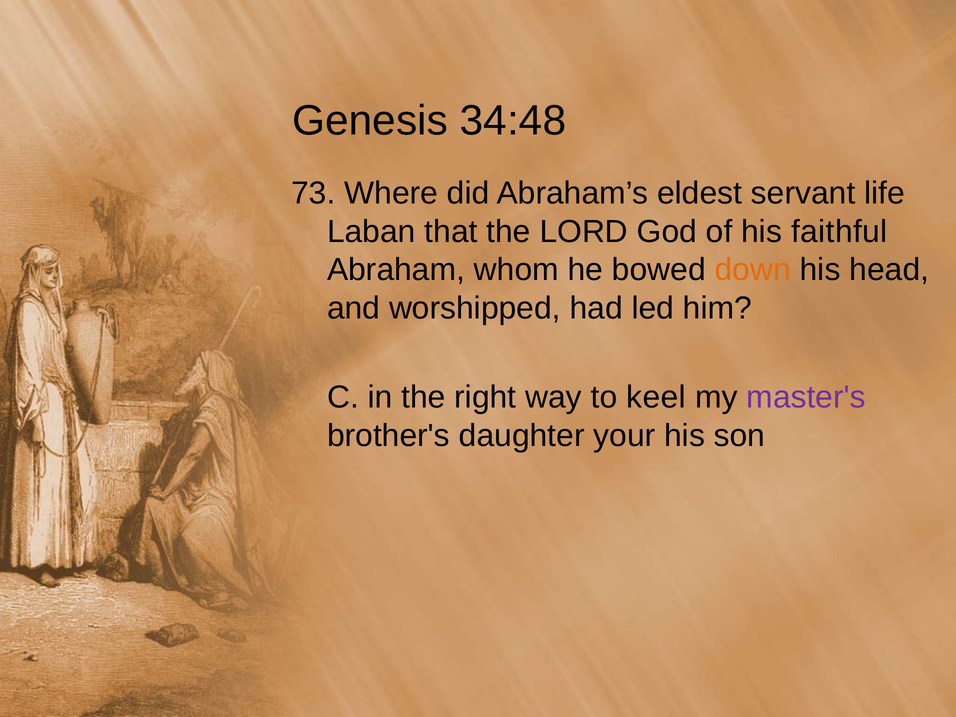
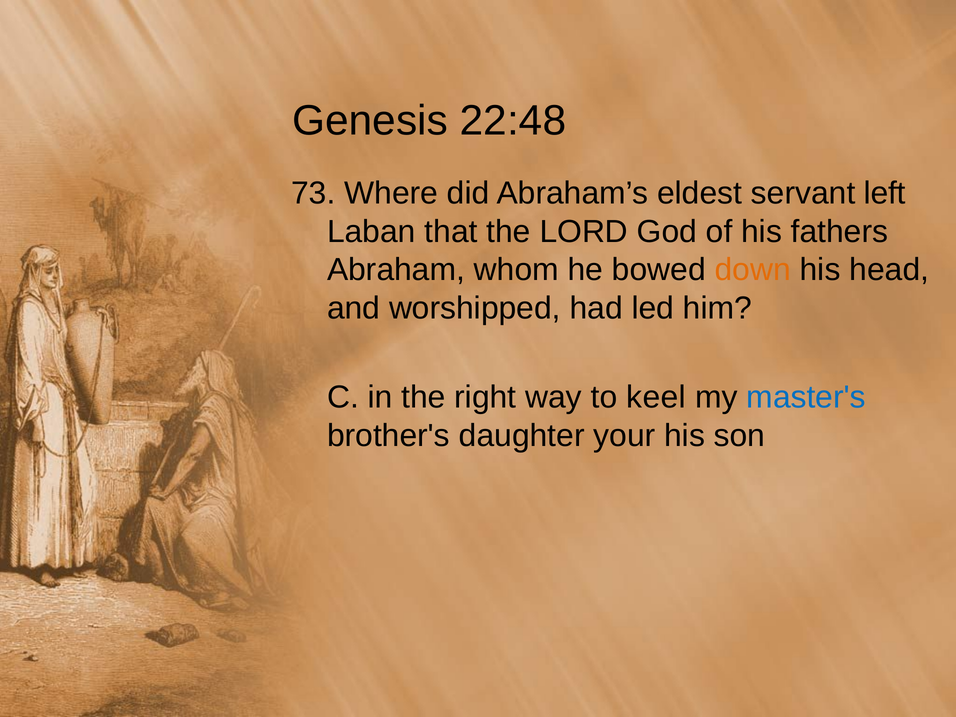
34:48: 34:48 -> 22:48
life: life -> left
faithful: faithful -> fathers
master's colour: purple -> blue
